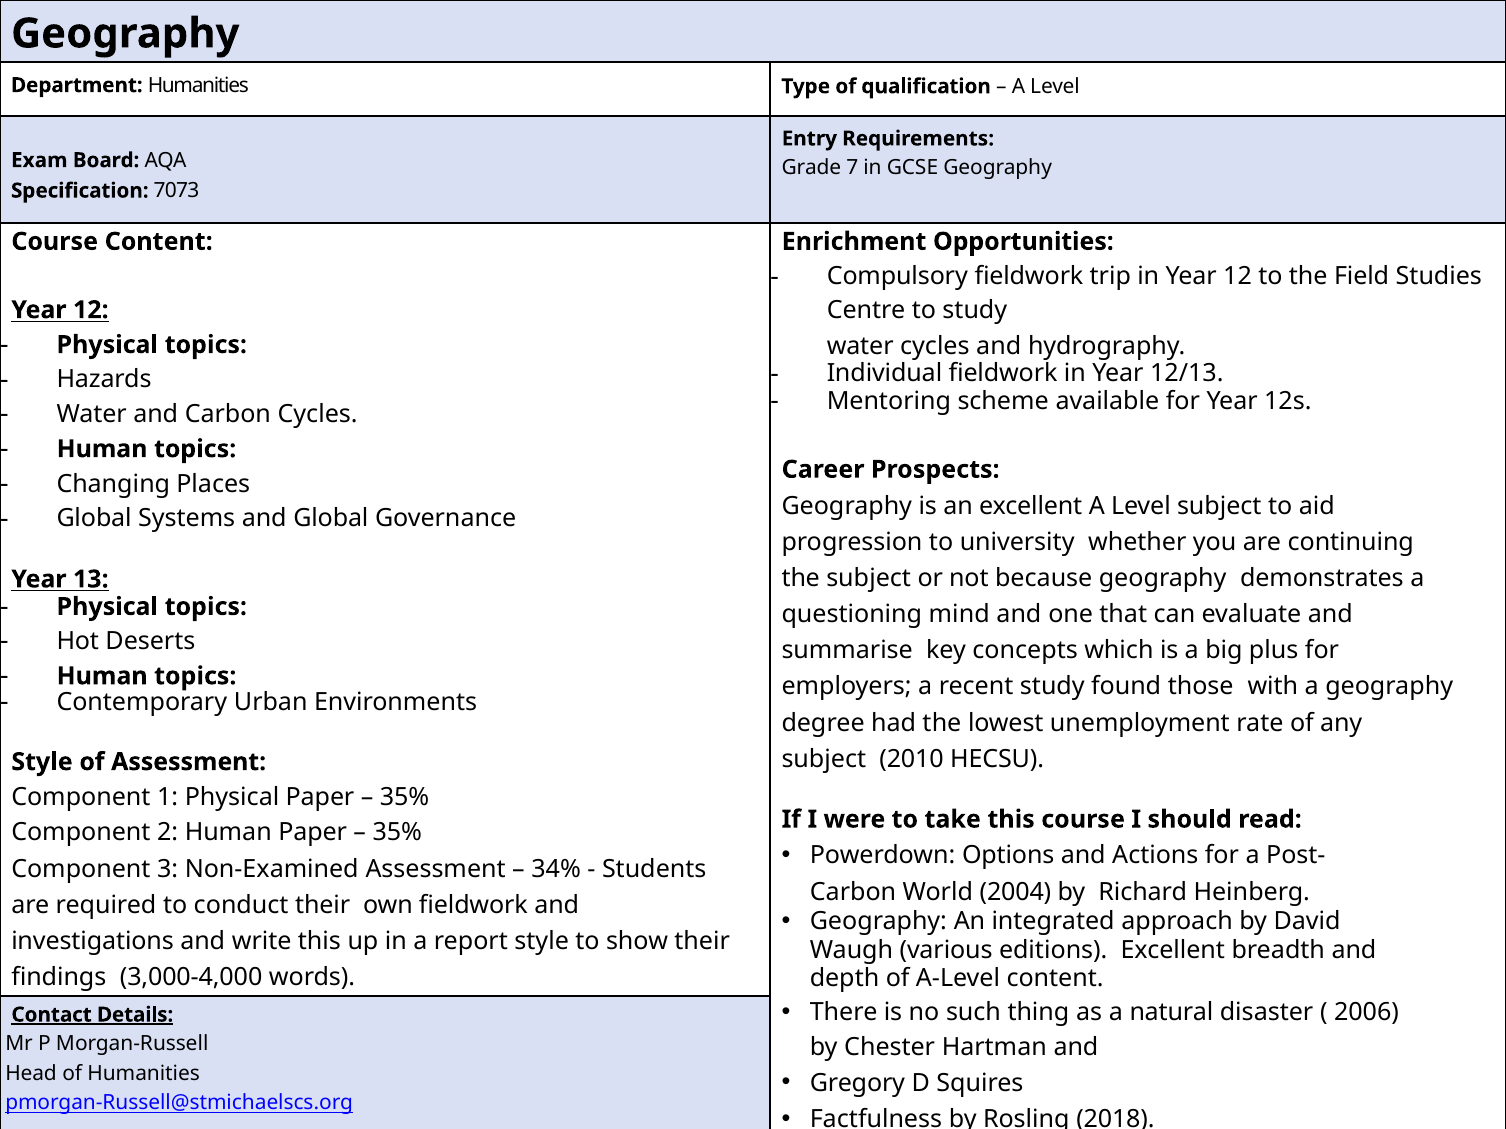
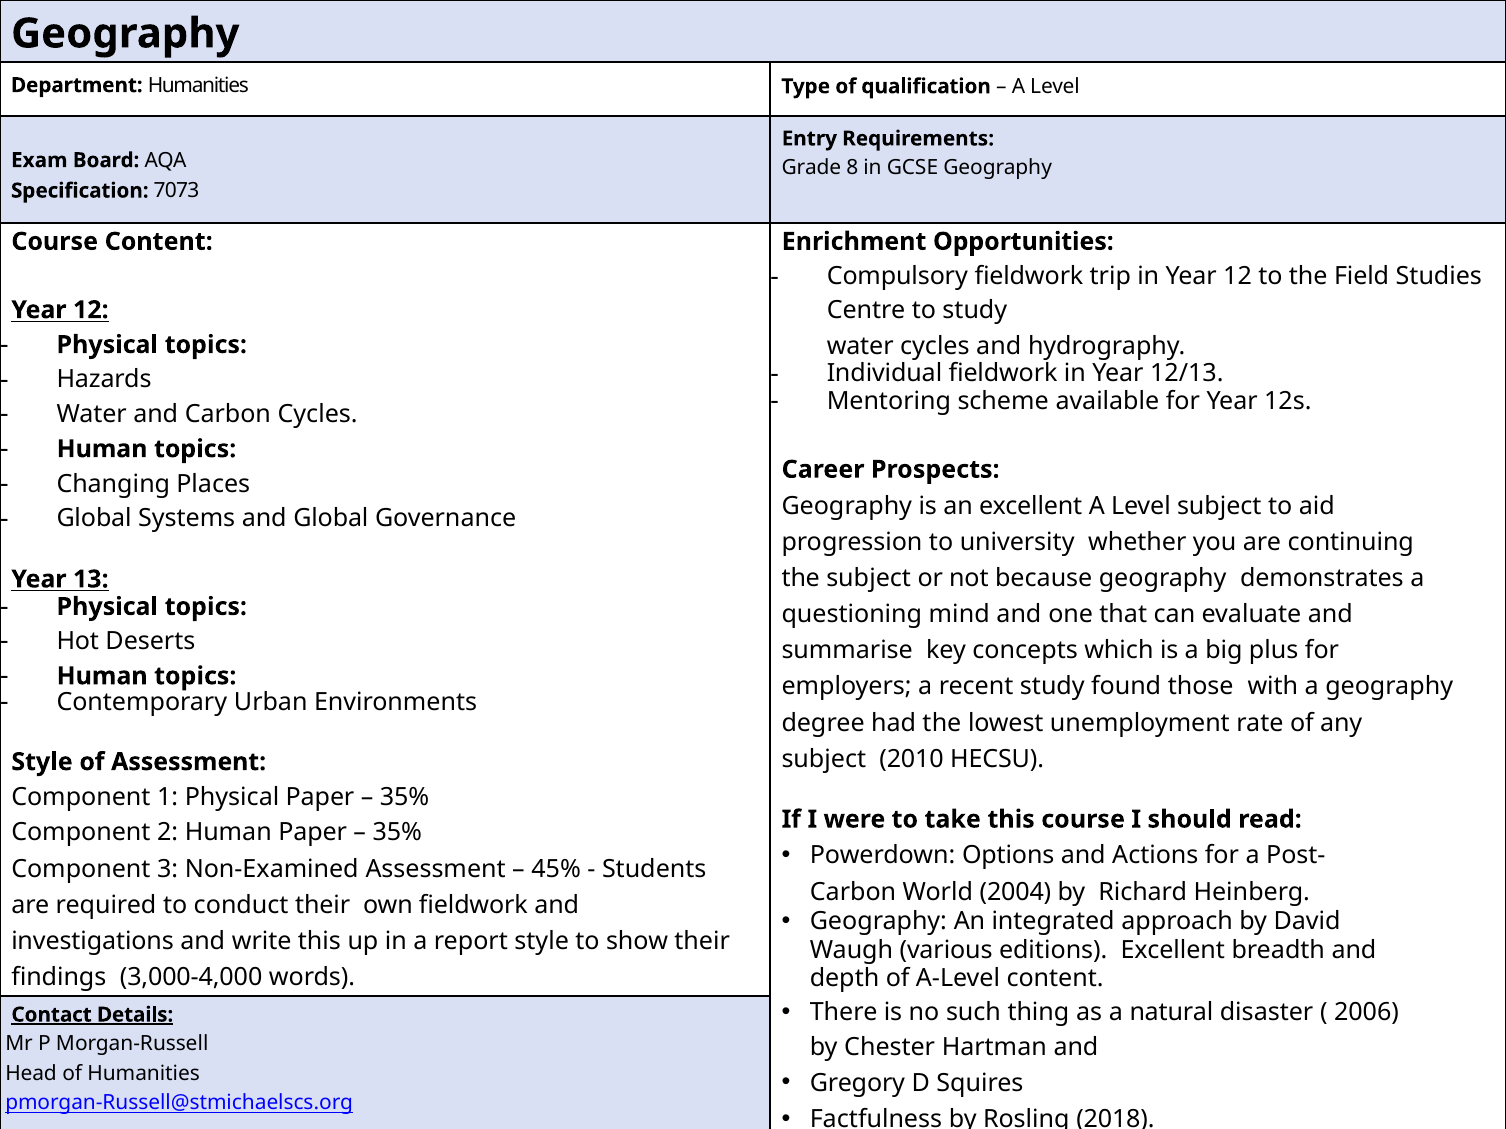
7: 7 -> 8
34%: 34% -> 45%
